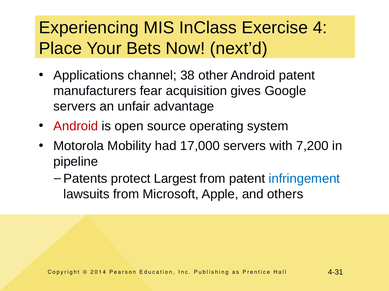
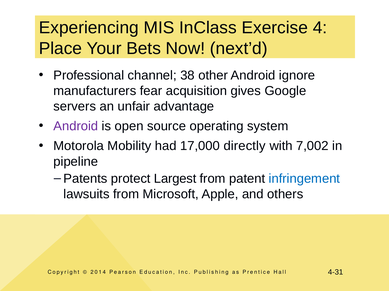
Applications: Applications -> Professional
Android patent: patent -> ignore
Android at (76, 126) colour: red -> purple
17,000 servers: servers -> directly
7,200: 7,200 -> 7,002
